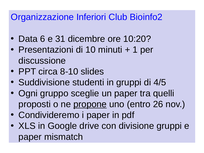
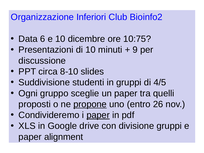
e 31: 31 -> 10
10:20: 10:20 -> 10:75
1: 1 -> 9
paper at (98, 115) underline: none -> present
mismatch: mismatch -> alignment
